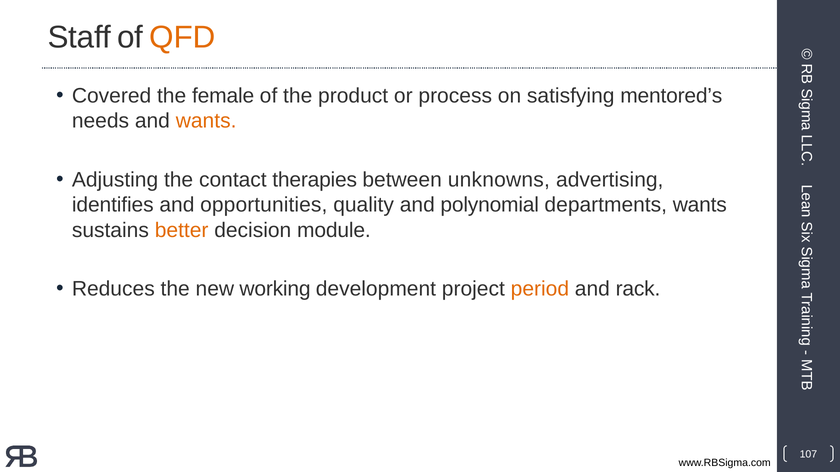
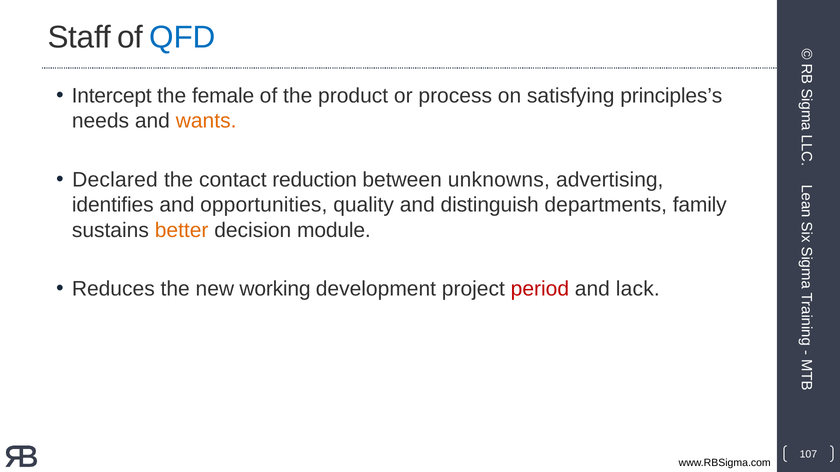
QFD colour: orange -> blue
Covered: Covered -> Intercept
mentored’s: mentored’s -> principles’s
Adjusting: Adjusting -> Declared
therapies: therapies -> reduction
polynomial: polynomial -> distinguish
departments wants: wants -> family
period colour: orange -> red
rack: rack -> lack
